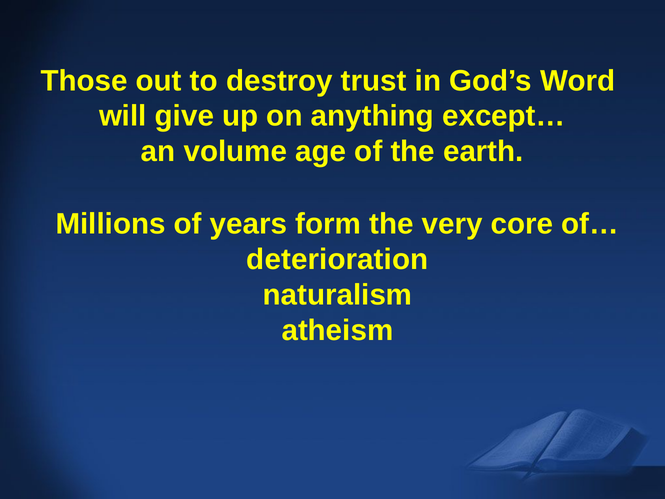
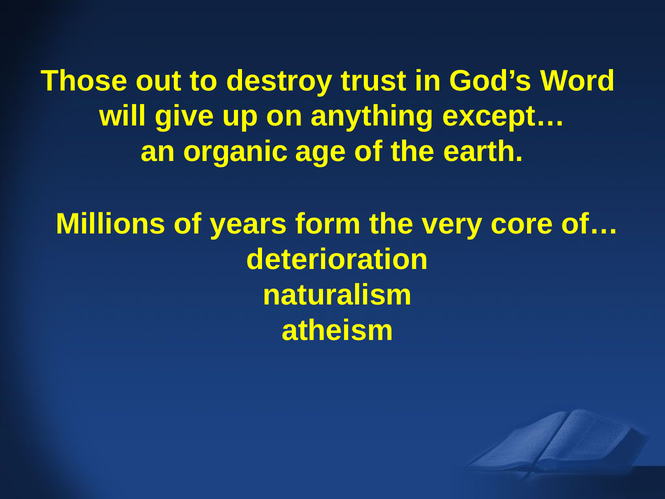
volume: volume -> organic
